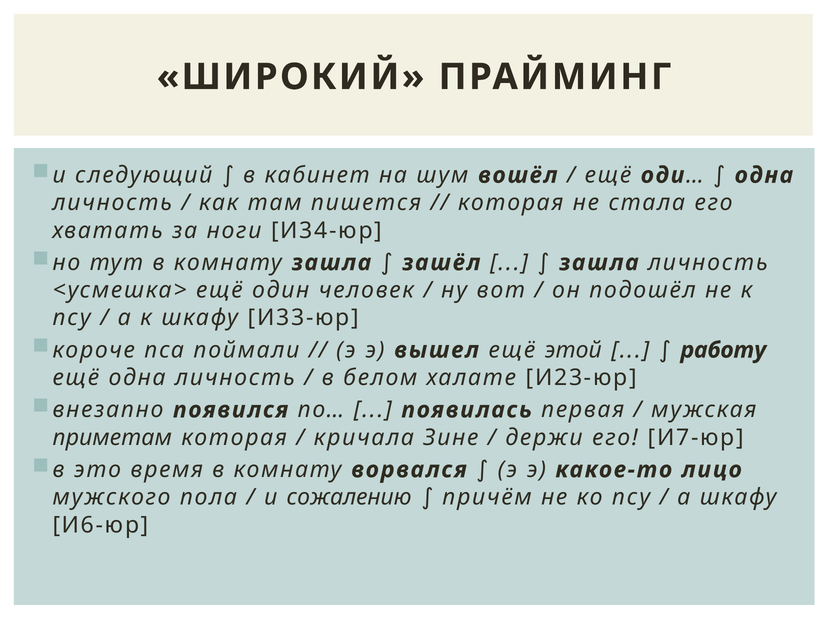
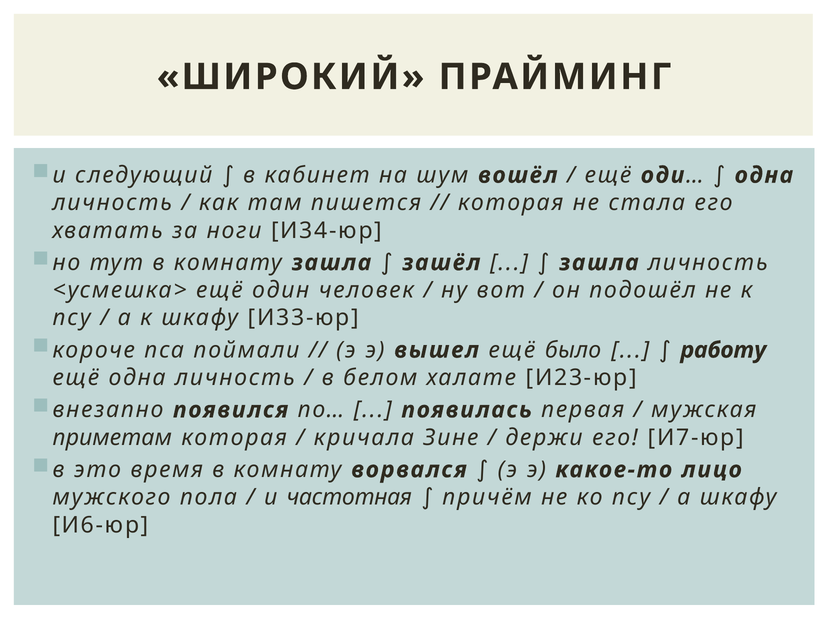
этой: этой -> было
сожалению: сожалению -> частотная
